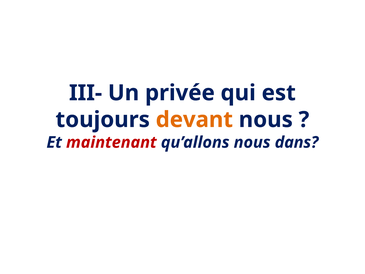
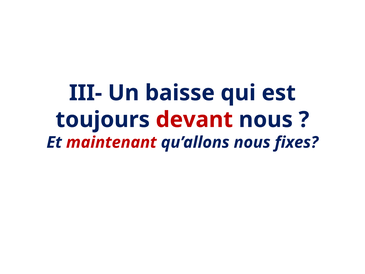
privée: privée -> baisse
devant colour: orange -> red
dans: dans -> fixes
